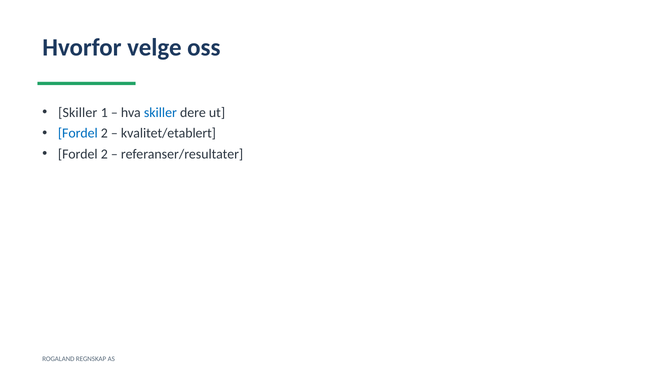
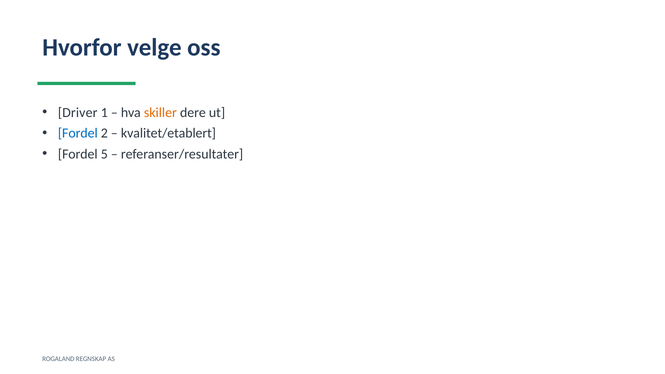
Skiller at (78, 113): Skiller -> Driver
skiller at (160, 113) colour: blue -> orange
2 at (104, 154): 2 -> 5
